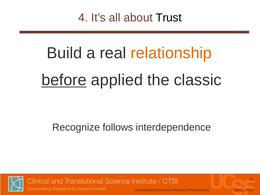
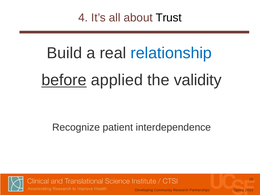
relationship colour: orange -> blue
classic: classic -> validity
follows: follows -> patient
